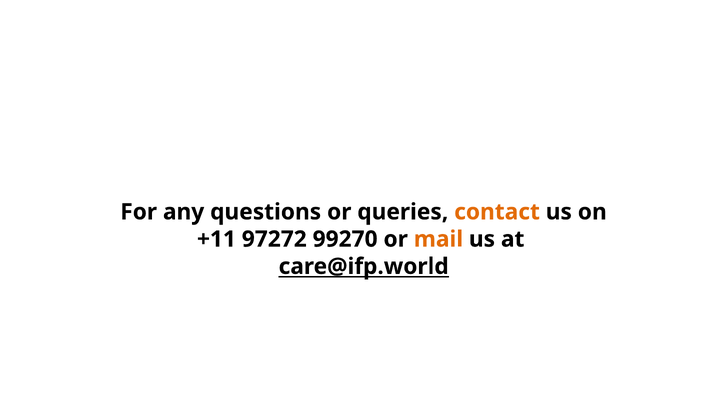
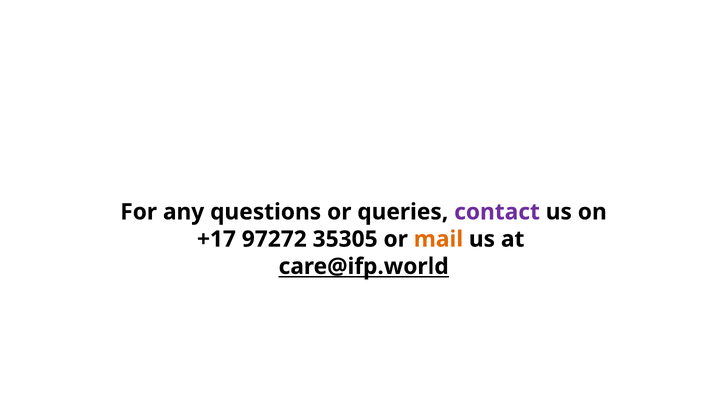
contact colour: orange -> purple
+11: +11 -> +17
99270: 99270 -> 35305
